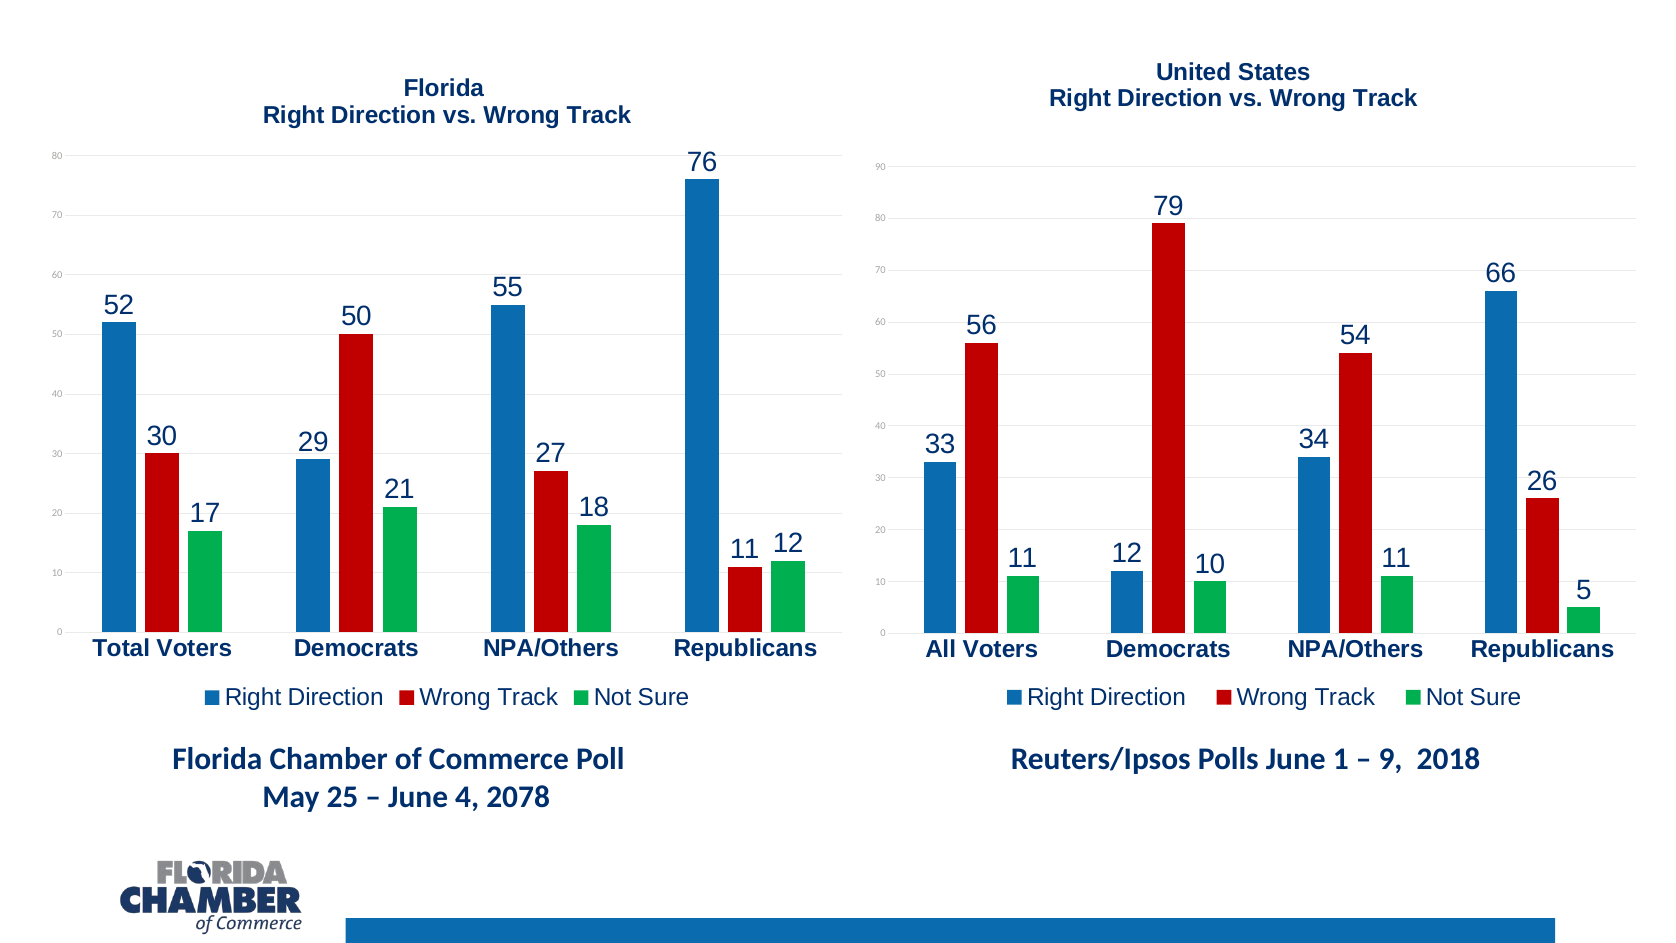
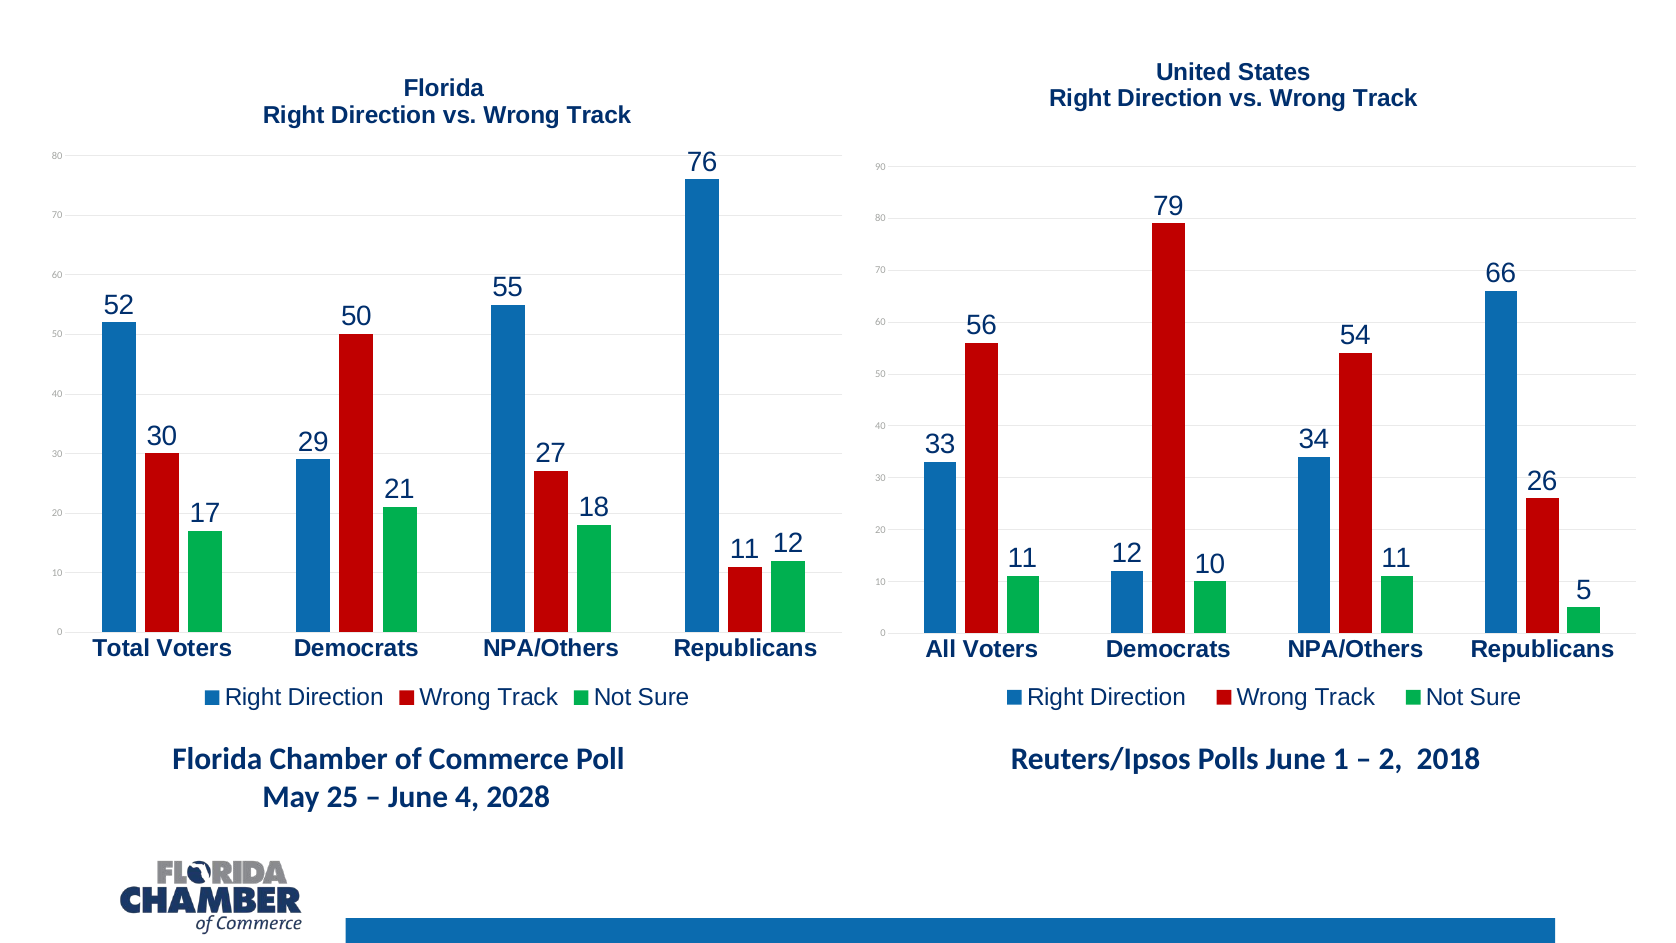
9: 9 -> 2
2078: 2078 -> 2028
